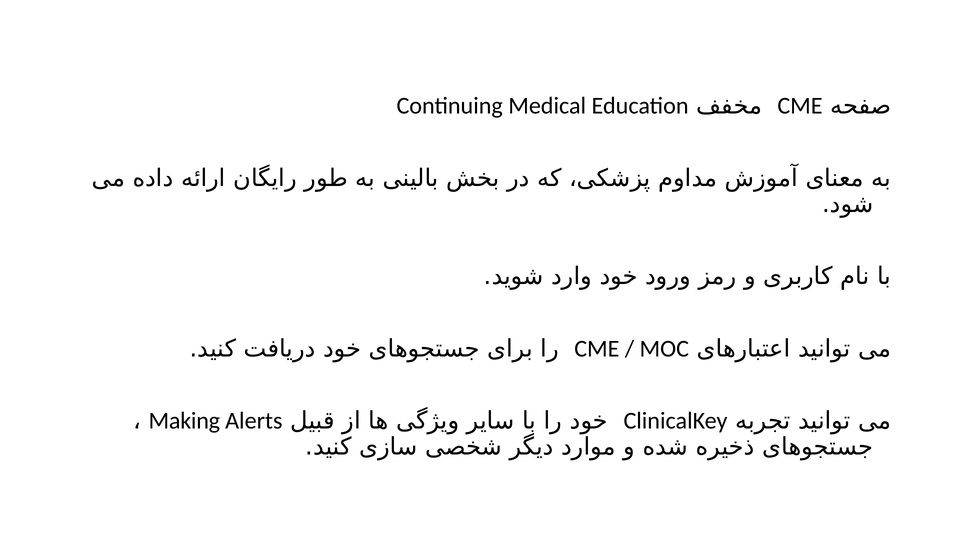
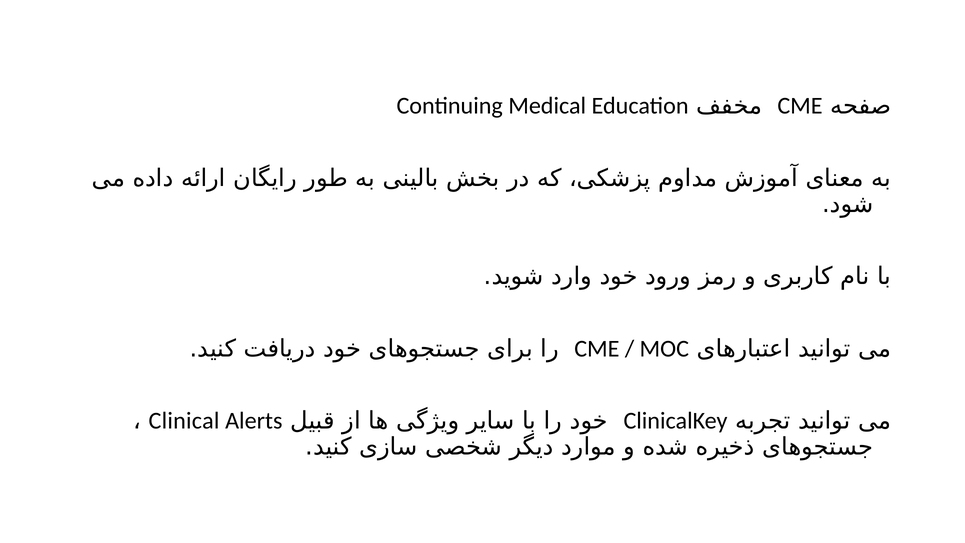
Making: Making -> Clinical
